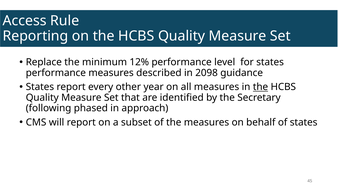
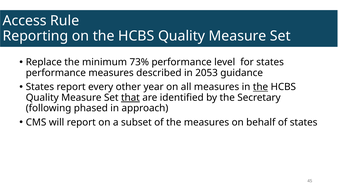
12%: 12% -> 73%
2098: 2098 -> 2053
that underline: none -> present
